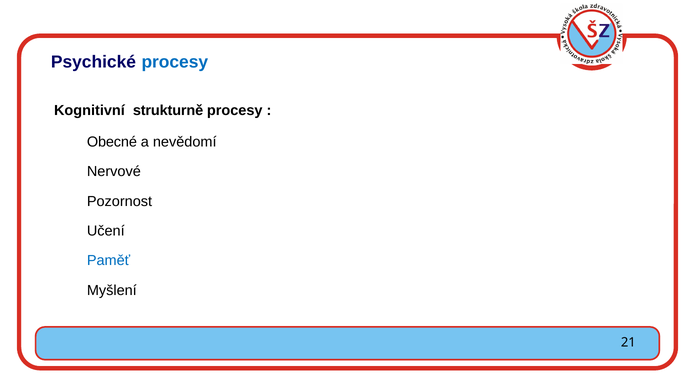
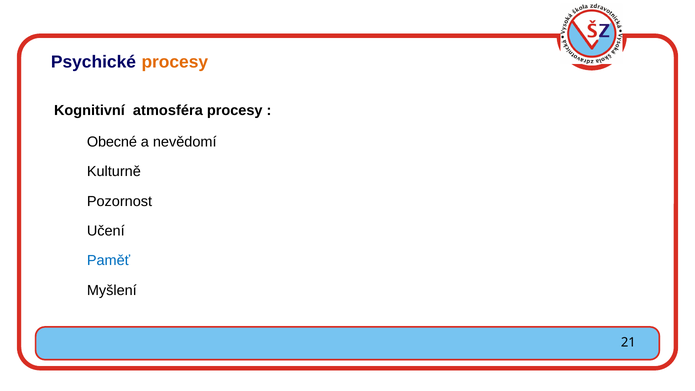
procesy at (175, 62) colour: blue -> orange
strukturně: strukturně -> atmosféra
Nervové: Nervové -> Kulturně
